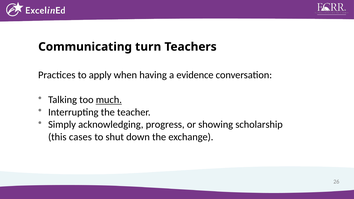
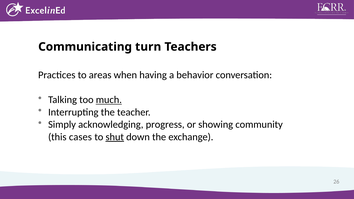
apply: apply -> areas
evidence: evidence -> behavior
scholarship: scholarship -> community
shut underline: none -> present
